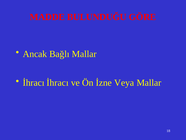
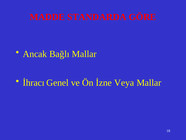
BULUNDUĞU: BULUNDUĞU -> STANDARDA
İhracı İhracı: İhracı -> Genel
